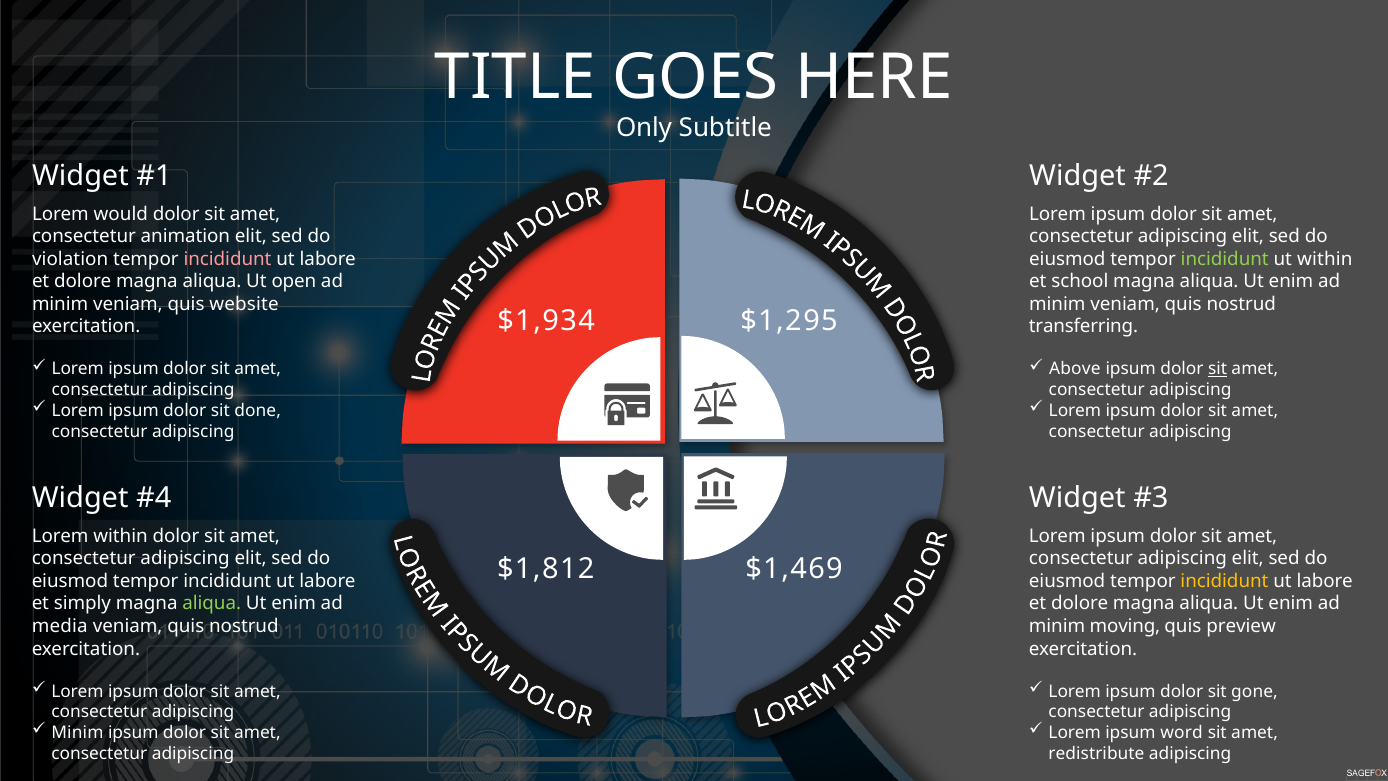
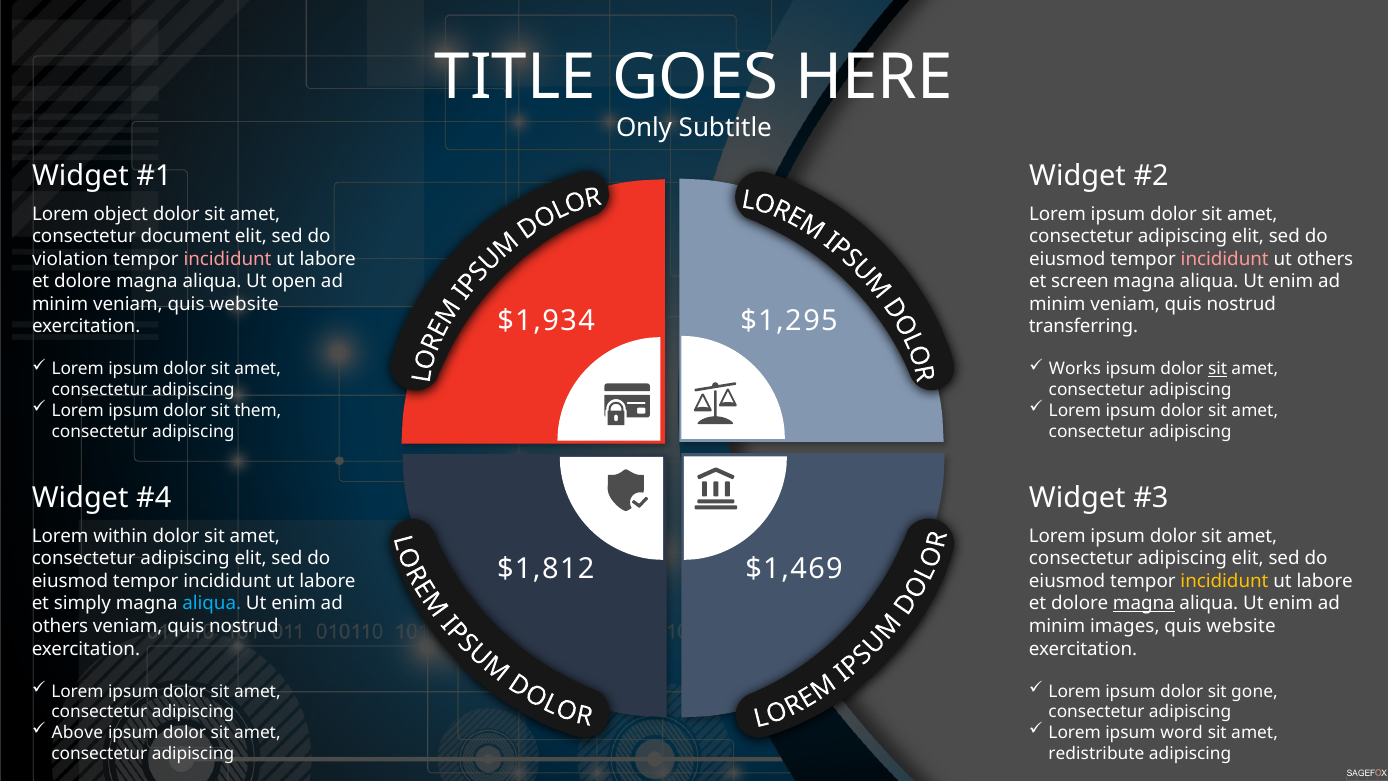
would: would -> object
animation: animation -> document
incididunt at (1225, 259) colour: light green -> pink
ut within: within -> others
school: school -> screen
Above: Above -> Works
done: done -> them
aliqua at (212, 604) colour: light green -> light blue
magna at (1144, 604) underline: none -> present
media at (60, 626): media -> others
moving: moving -> images
preview at (1241, 626): preview -> website
Minim at (77, 733): Minim -> Above
